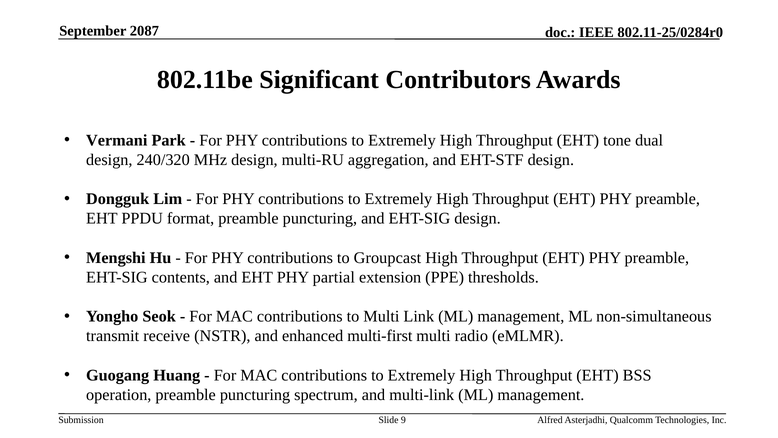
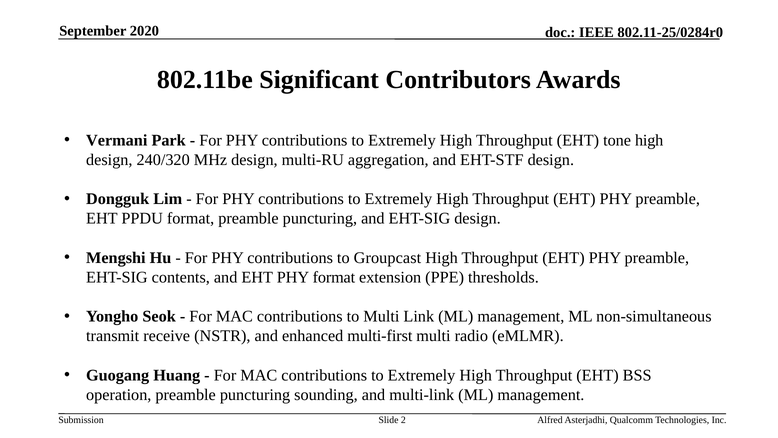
2087: 2087 -> 2020
tone dual: dual -> high
PHY partial: partial -> format
spectrum: spectrum -> sounding
9: 9 -> 2
